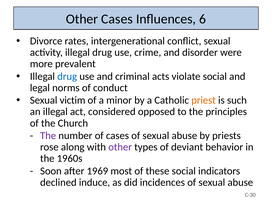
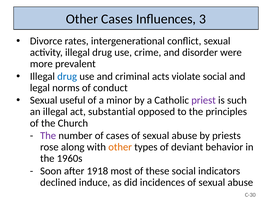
6: 6 -> 3
victim: victim -> useful
priest colour: orange -> purple
considered: considered -> substantial
other at (120, 147) colour: purple -> orange
1969: 1969 -> 1918
